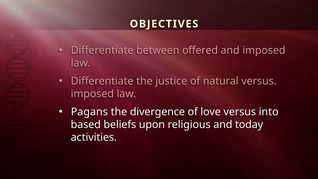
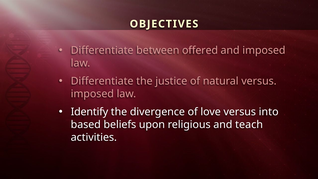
Pagans: Pagans -> Identify
today: today -> teach
